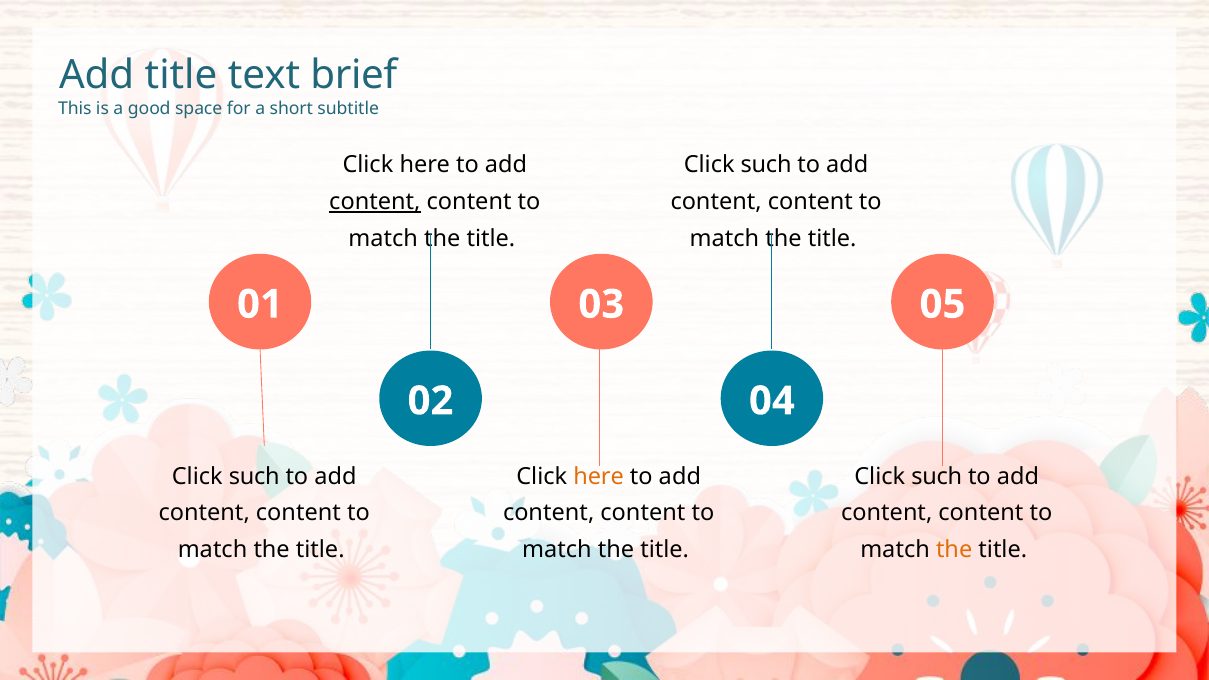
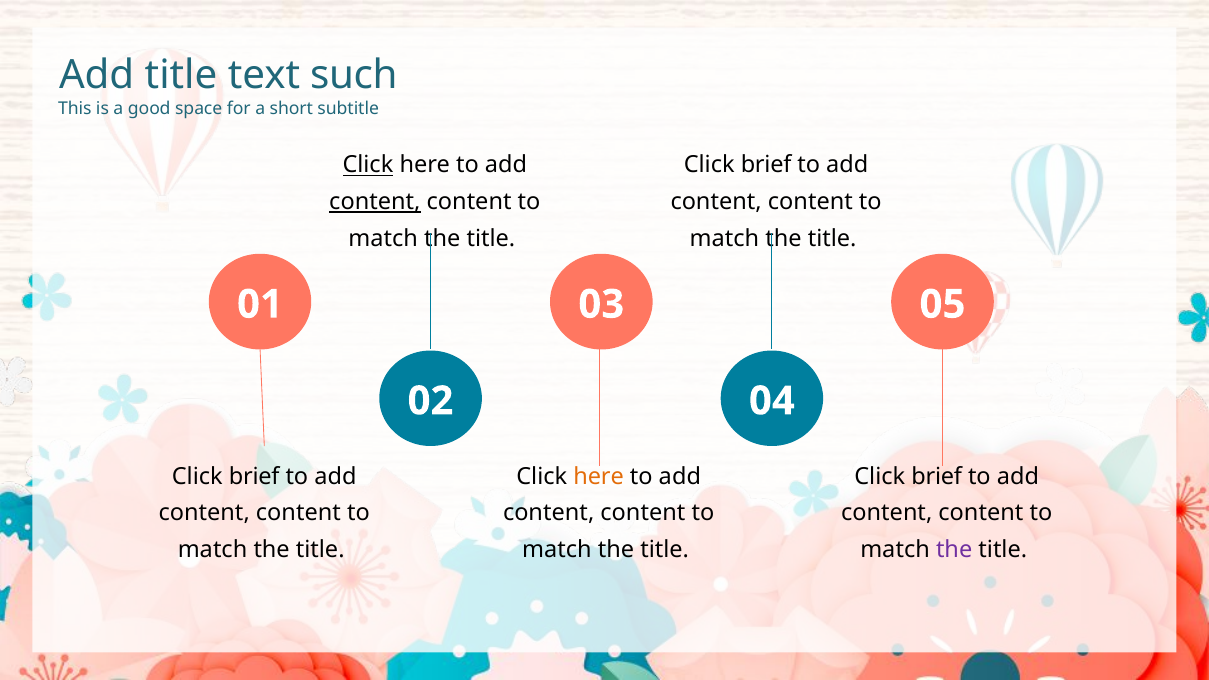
brief: brief -> such
Click at (368, 165) underline: none -> present
such at (766, 165): such -> brief
such at (254, 476): such -> brief
such at (937, 476): such -> brief
the at (954, 550) colour: orange -> purple
